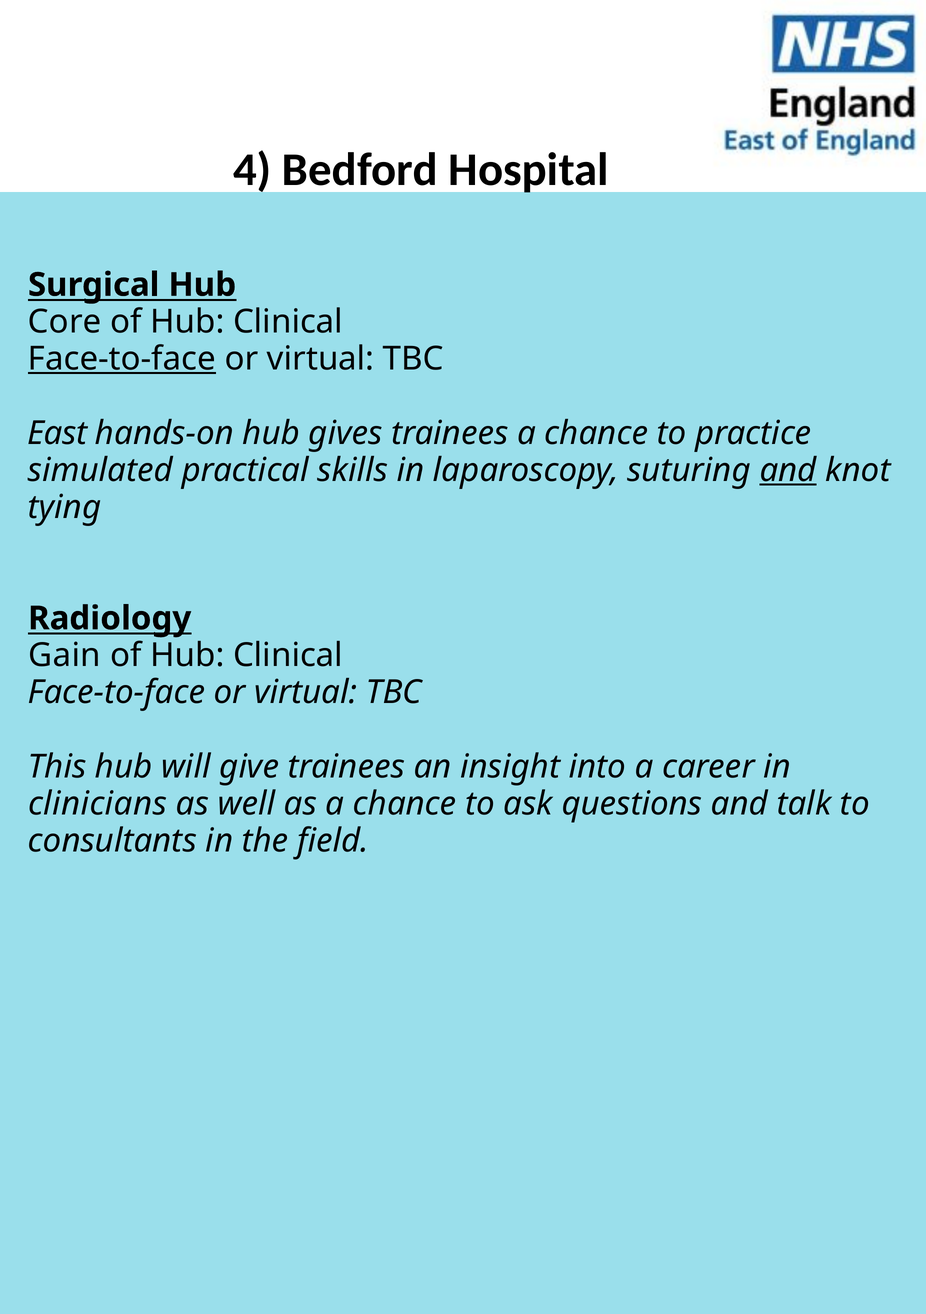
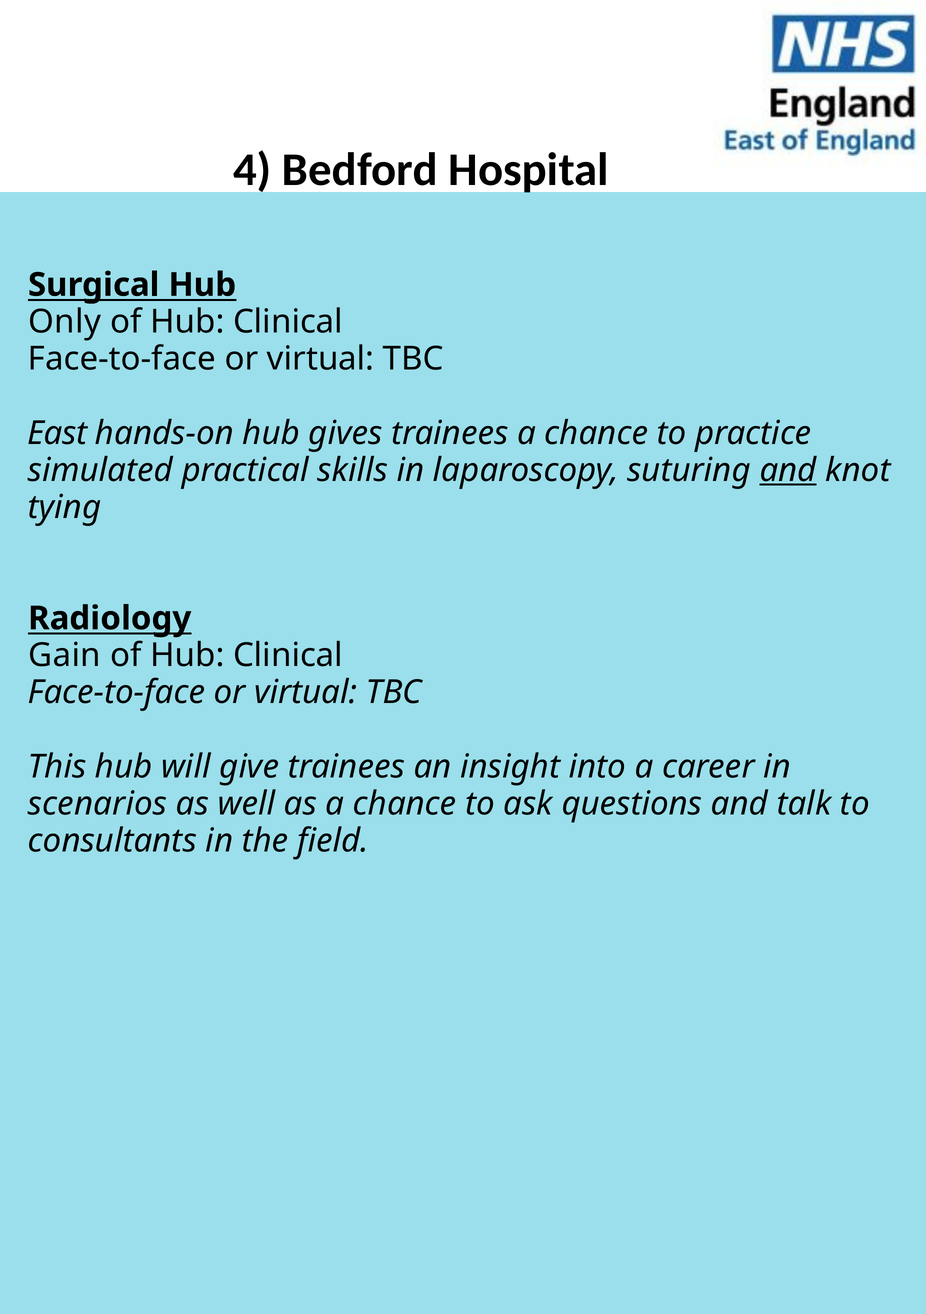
Core: Core -> Only
Face-to-face at (122, 359) underline: present -> none
clinicians: clinicians -> scenarios
